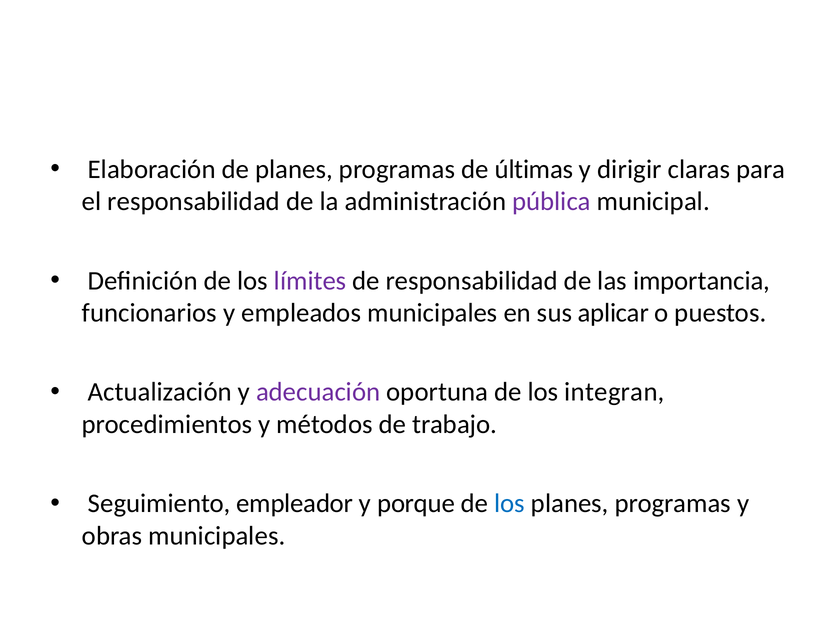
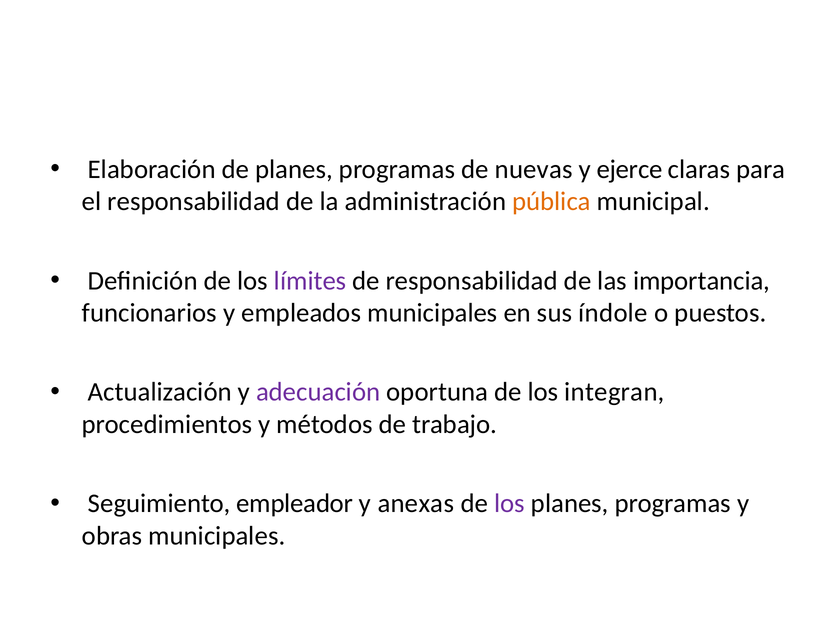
últimas: últimas -> nuevas
dirigir: dirigir -> ejerce
pública colour: purple -> orange
aplicar: aplicar -> índole
porque: porque -> anexas
los at (510, 504) colour: blue -> purple
